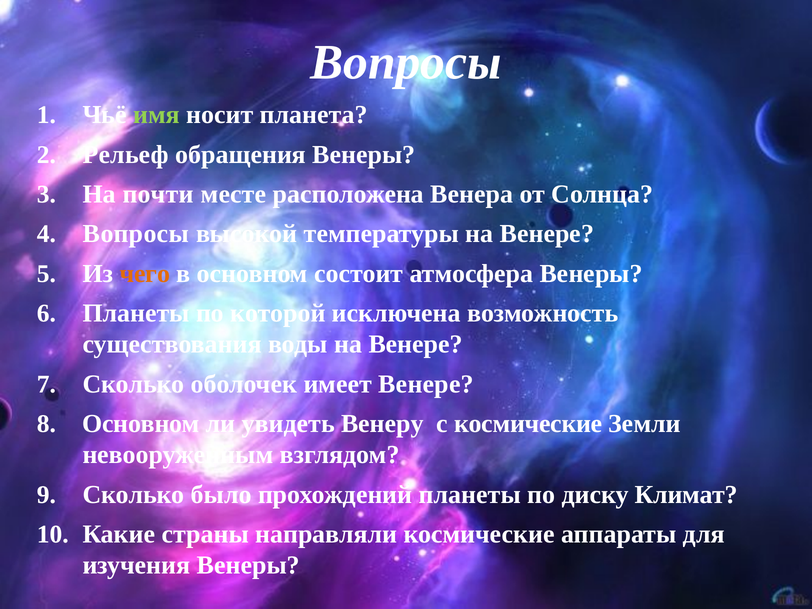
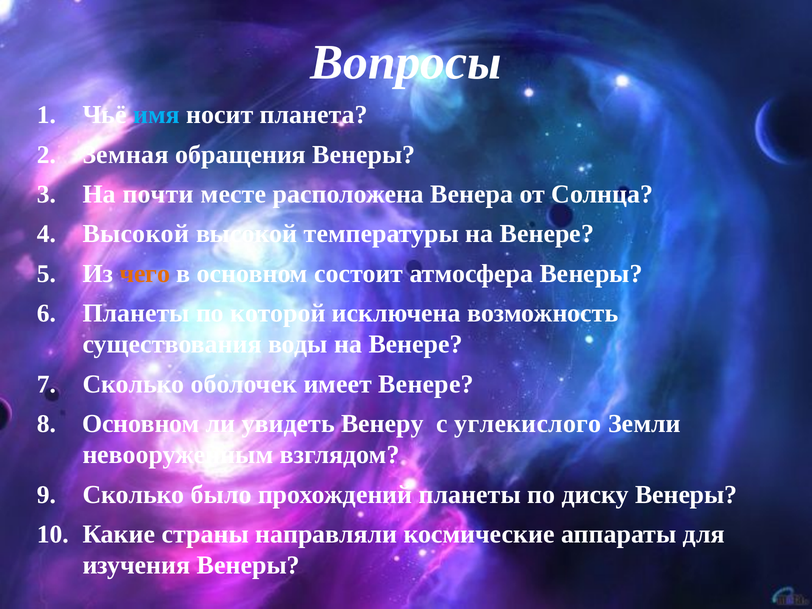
имя colour: light green -> light blue
Рельеф: Рельеф -> Земная
Вопросы at (136, 234): Вопросы -> Высокой
с космические: космические -> углекислого
диску Климат: Климат -> Венеры
